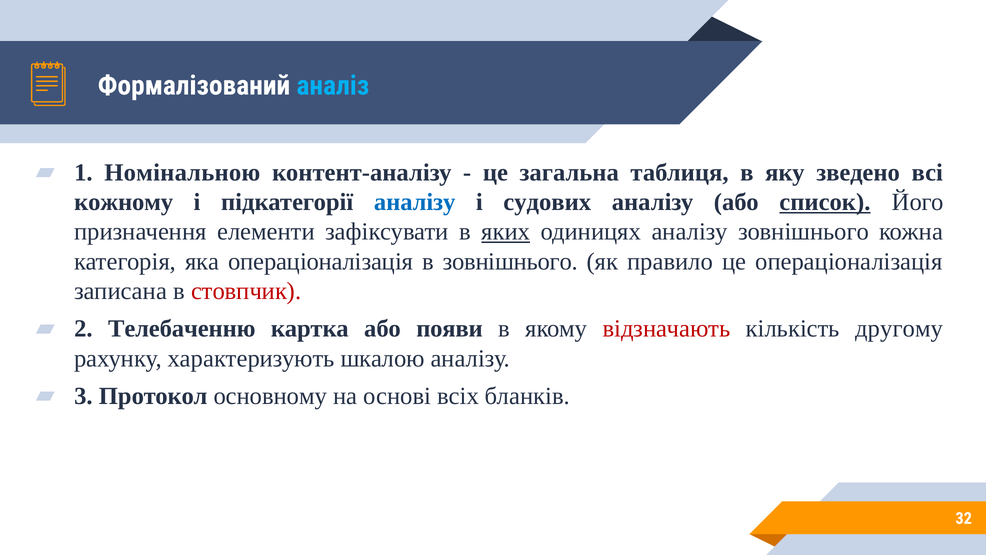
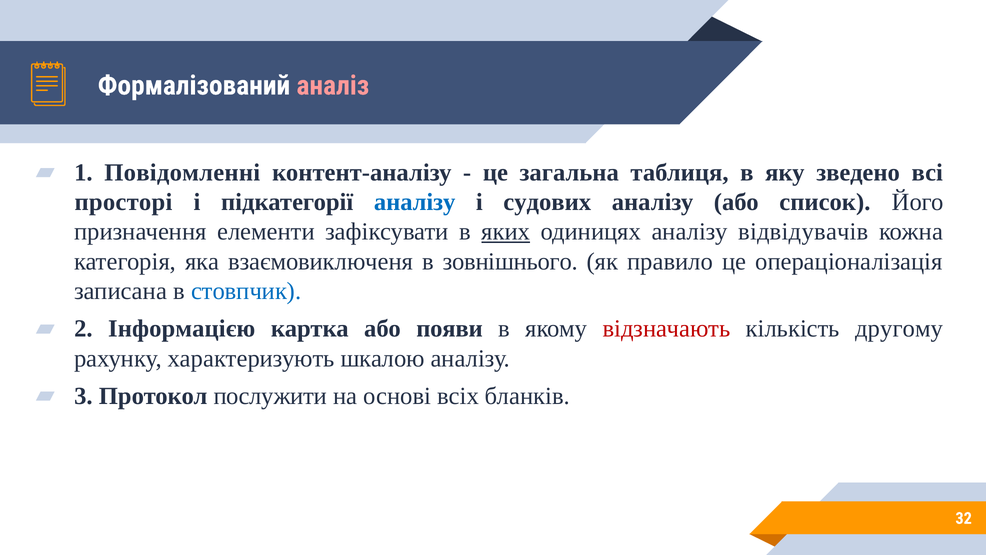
аналіз colour: light blue -> pink
Номінальною: Номінальною -> Повідомленні
кожному: кожному -> просторі
список underline: present -> none
аналізу зовнішнього: зовнішнього -> відвідувачів
яка операціоналізація: операціоналізація -> взаємовиключеня
стовпчик colour: red -> blue
Телебаченню: Телебаченню -> Інформацією
основному: основному -> послужити
